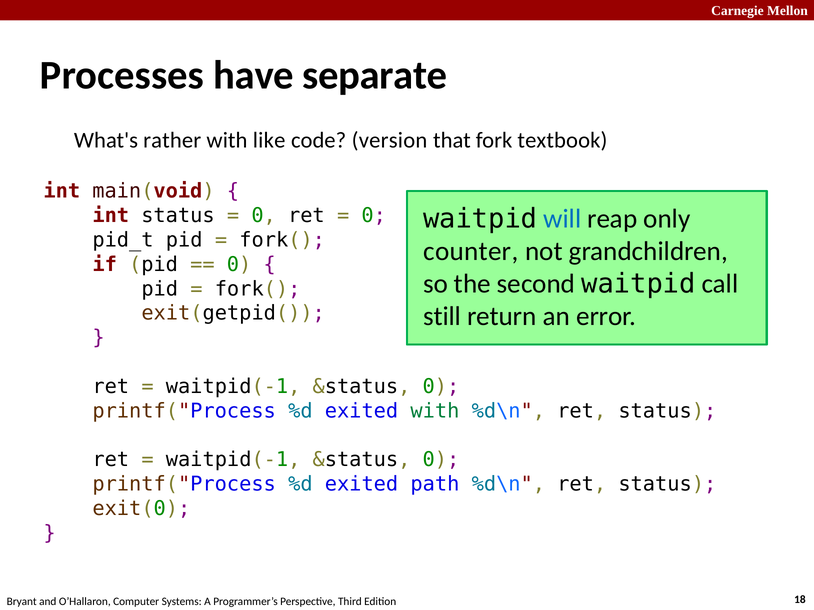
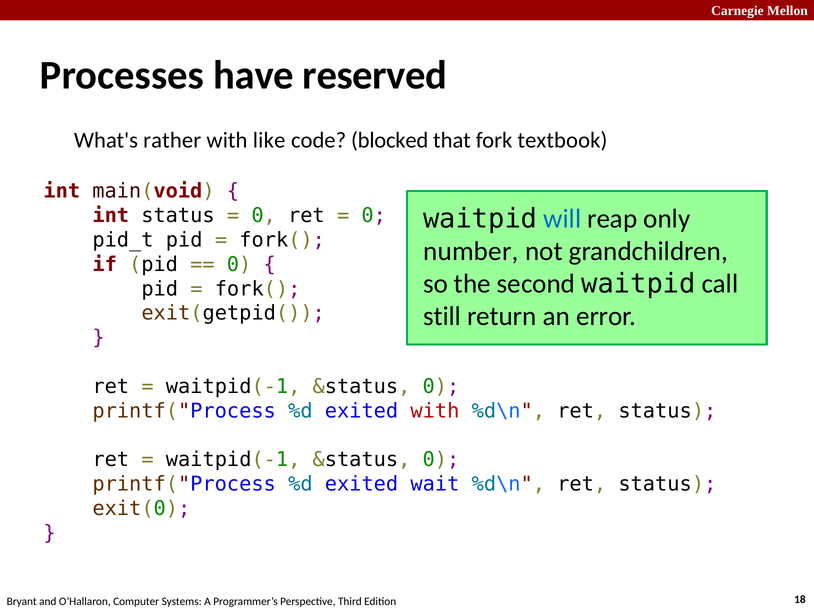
separate: separate -> reserved
version: version -> blocked
counter: counter -> number
with at (435, 411) colour: green -> red
path: path -> wait
